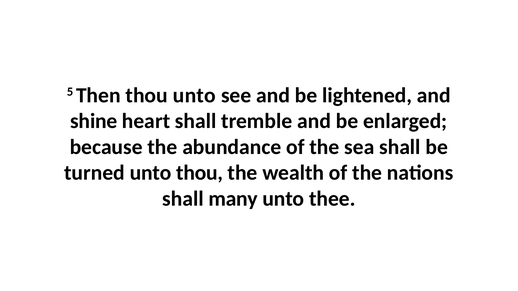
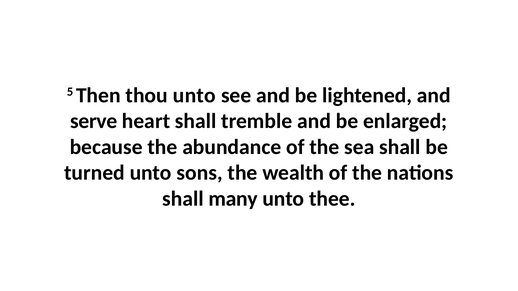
shine: shine -> serve
unto thou: thou -> sons
